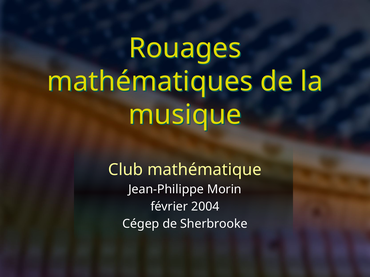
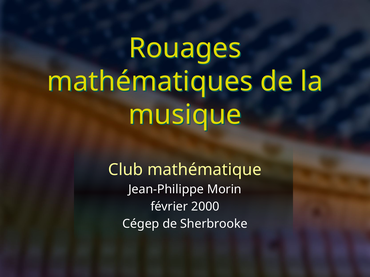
2004: 2004 -> 2000
